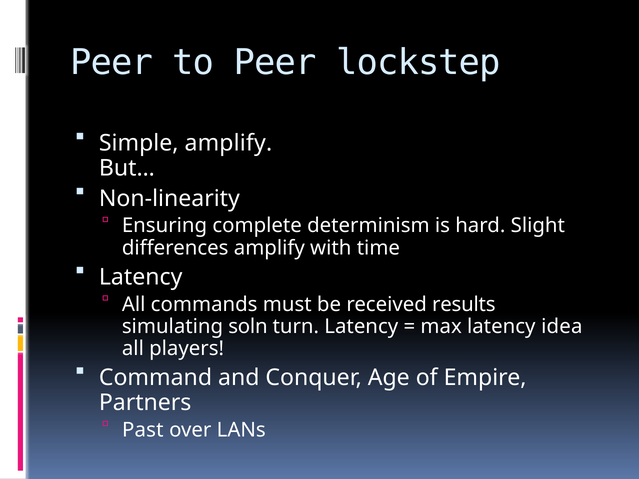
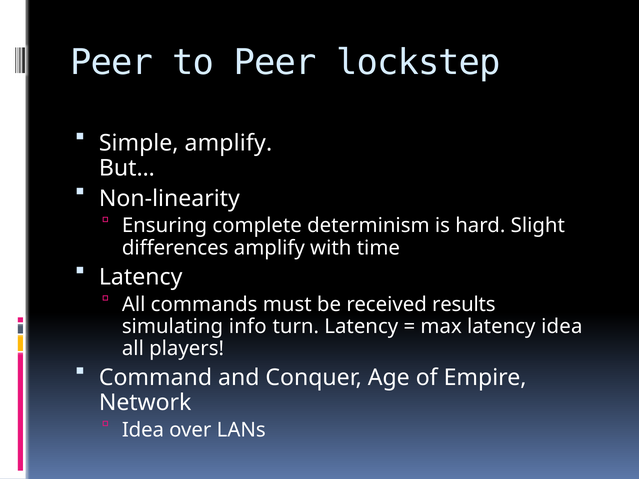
soln: soln -> info
Partners: Partners -> Network
Past at (143, 430): Past -> Idea
